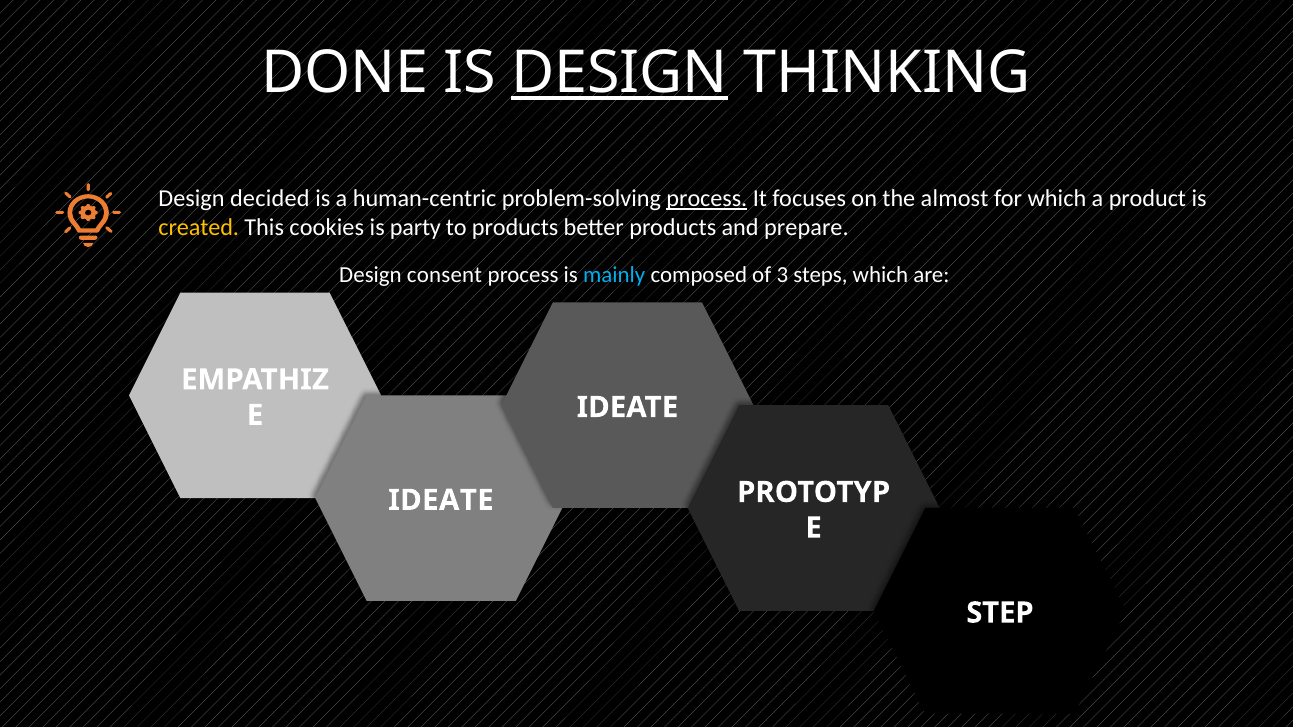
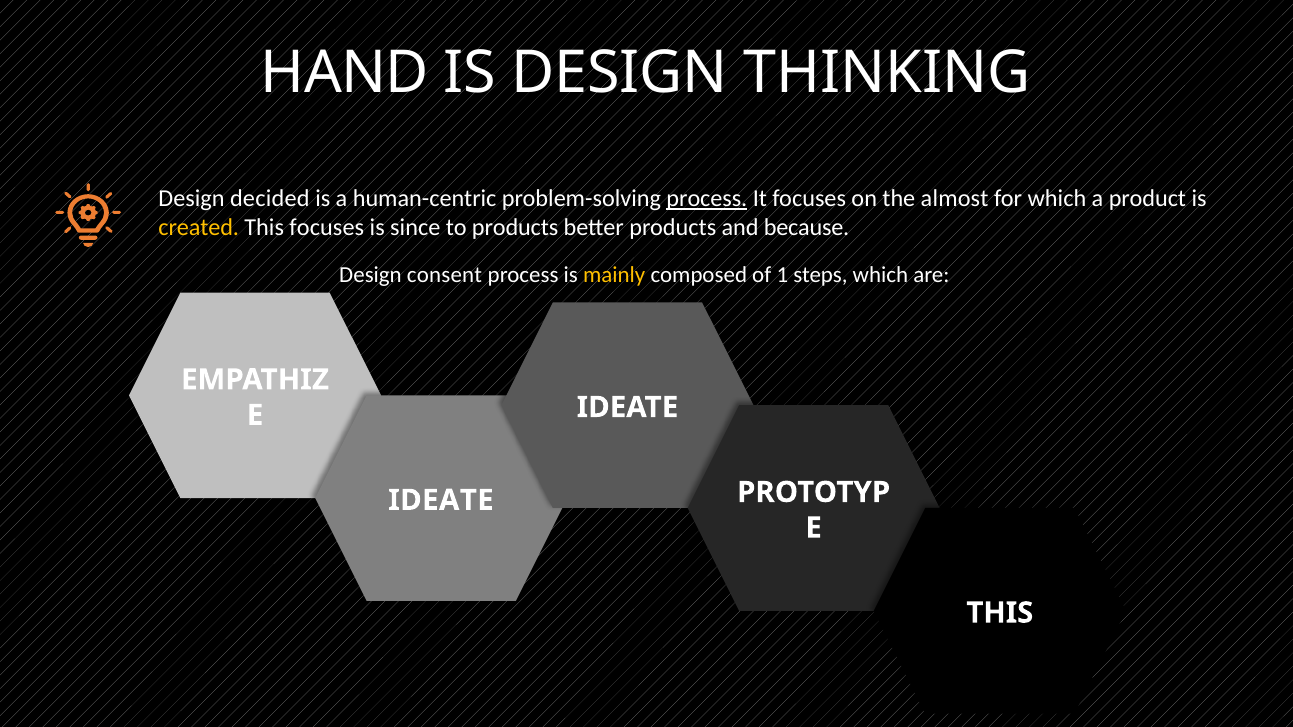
DONE: DONE -> HAND
DESIGN at (620, 73) underline: present -> none
This cookies: cookies -> focuses
party: party -> since
prepare: prepare -> because
mainly colour: light blue -> yellow
3: 3 -> 1
STEP at (1000, 613): STEP -> THIS
